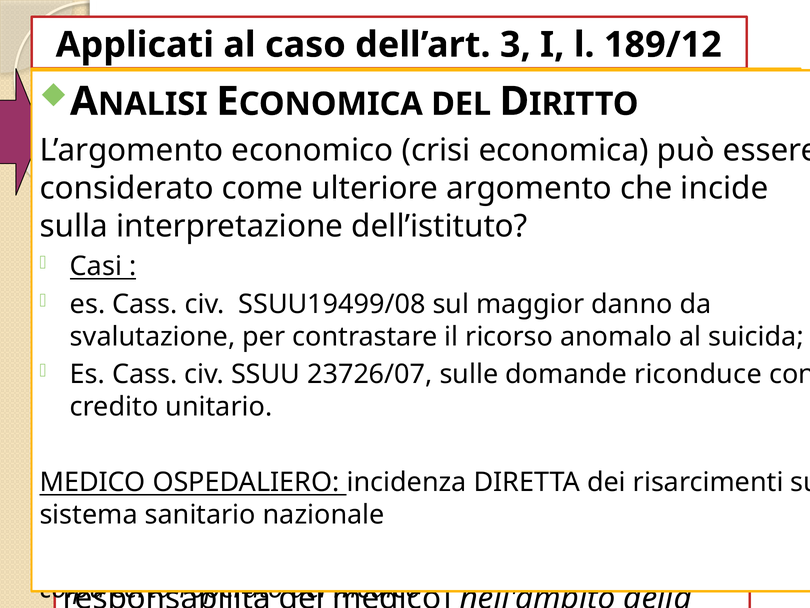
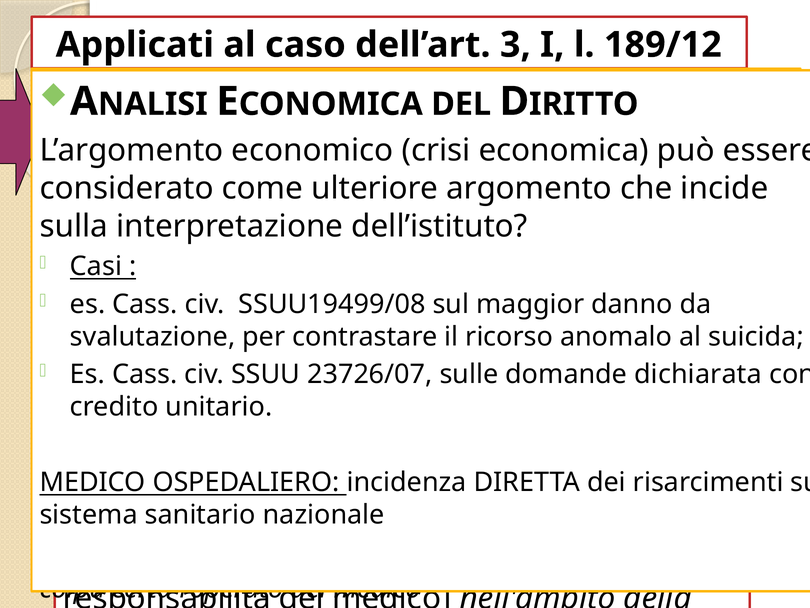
riconduce at (698, 374): riconduce -> dichiarata
